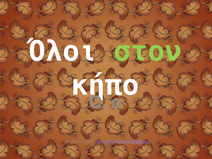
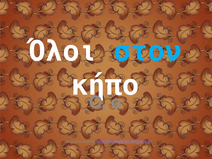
στον colour: light green -> light blue
